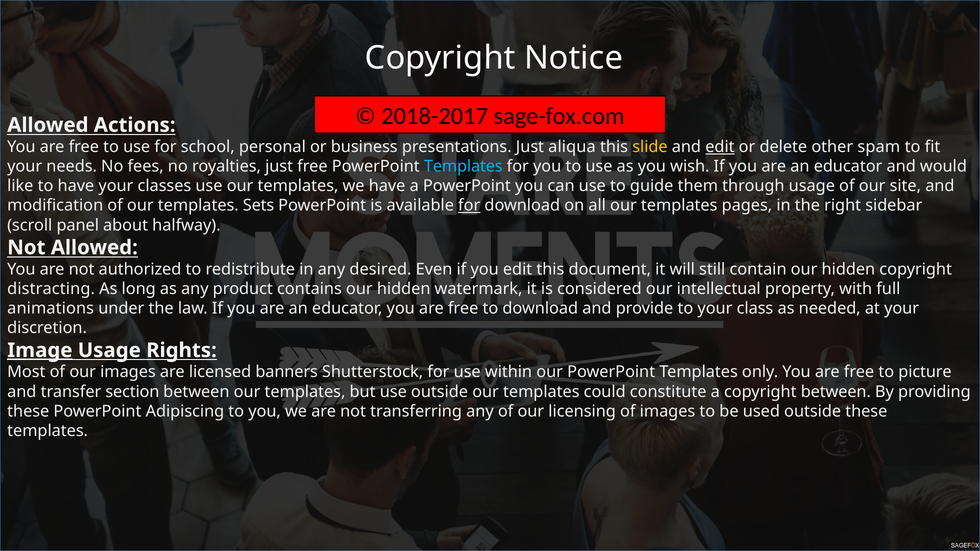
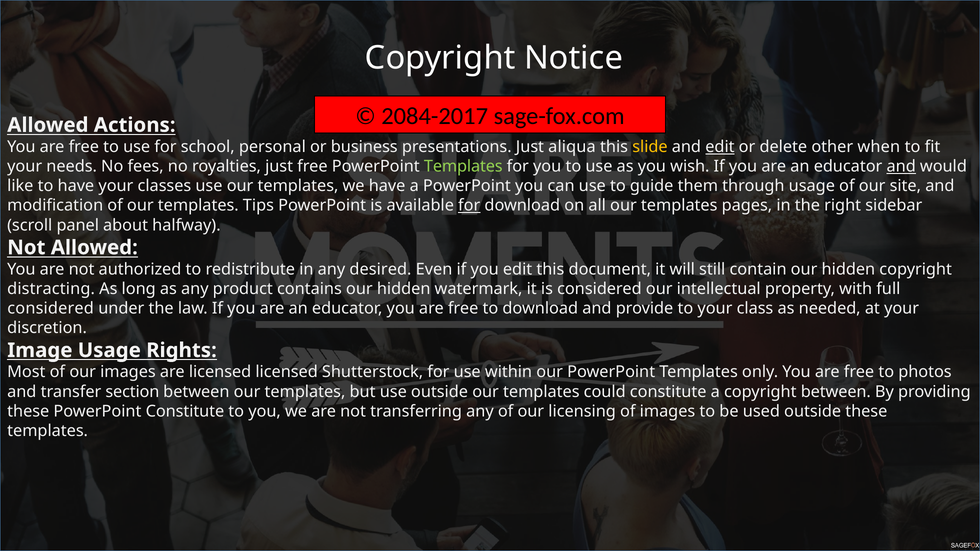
2018-2017: 2018-2017 -> 2084-2017
spam: spam -> when
Templates at (463, 167) colour: light blue -> light green
and at (901, 167) underline: none -> present
Sets: Sets -> Tips
animations at (51, 309): animations -> considered
Image underline: present -> none
licensed banners: banners -> licensed
picture: picture -> photos
PowerPoint Adipiscing: Adipiscing -> Constitute
